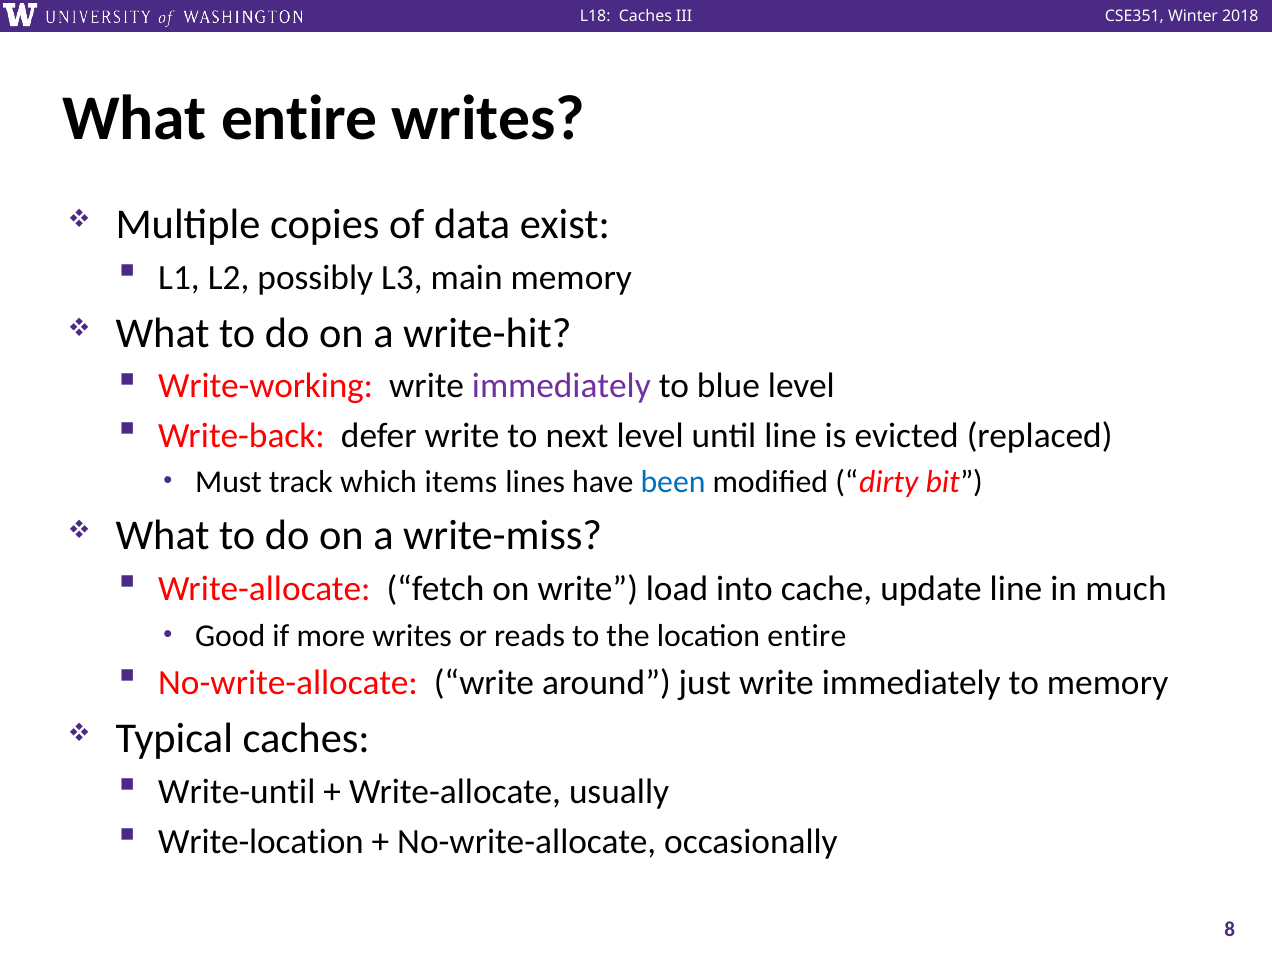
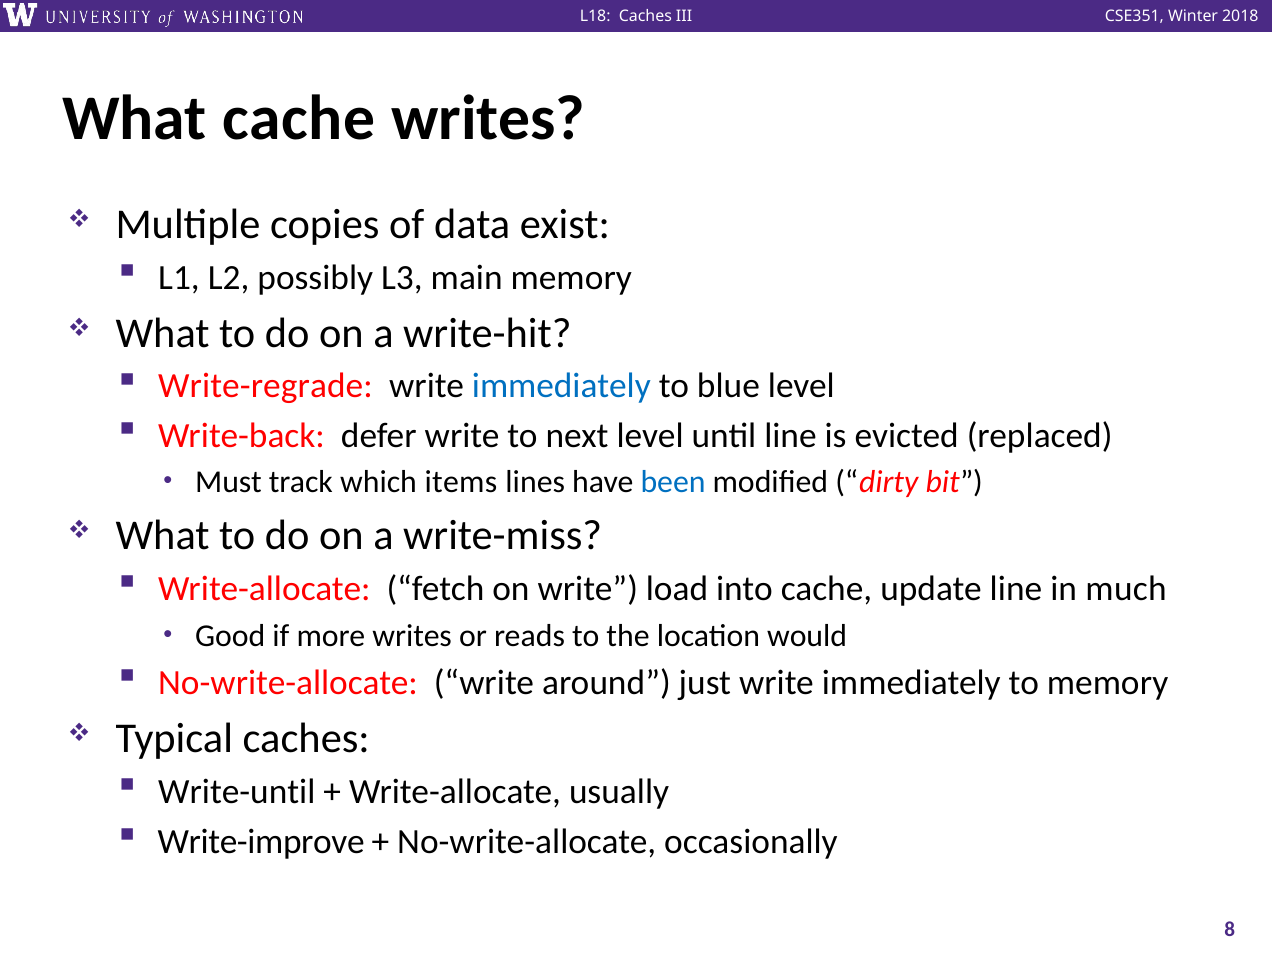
What entire: entire -> cache
Write-working: Write-working -> Write-regrade
immediately at (561, 386) colour: purple -> blue
location entire: entire -> would
Write-location: Write-location -> Write-improve
